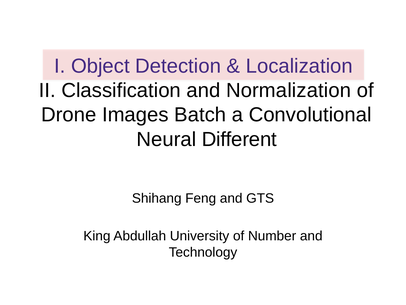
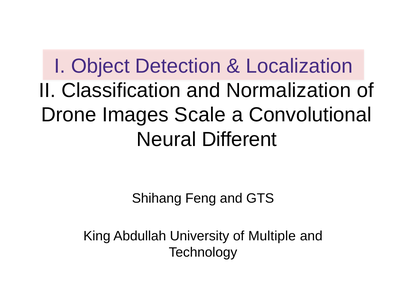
Batch: Batch -> Scale
Number: Number -> Multiple
